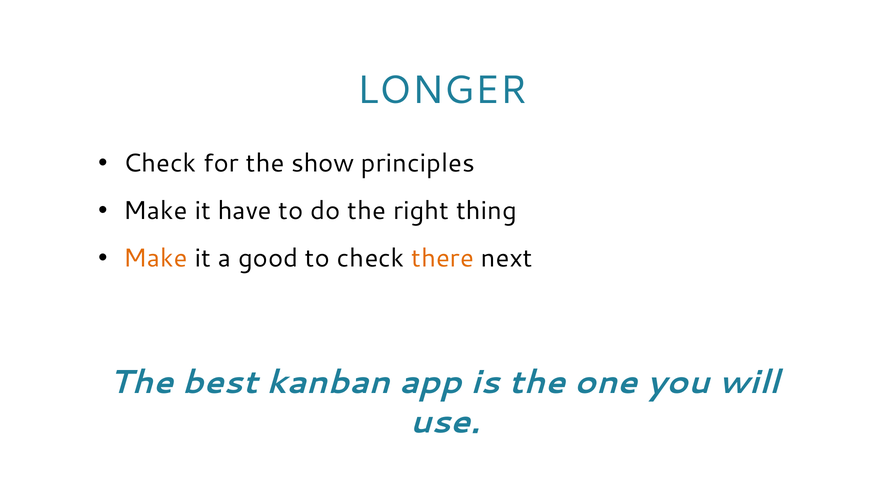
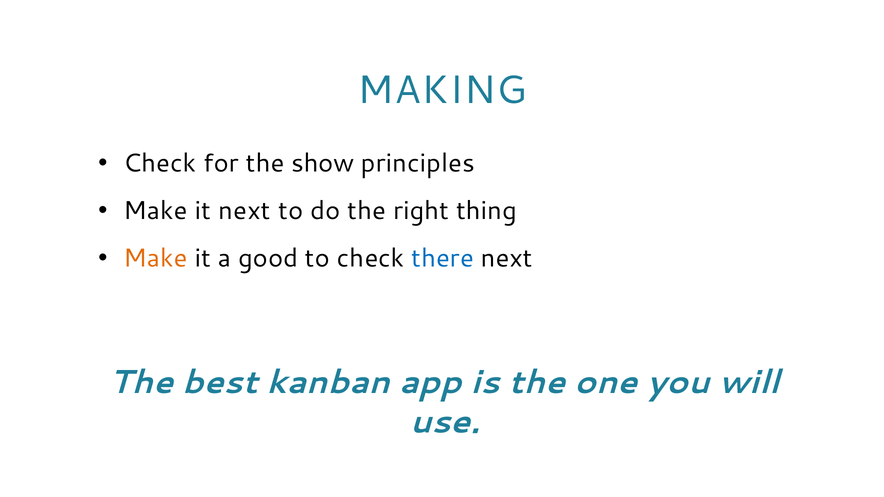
LONGER: LONGER -> MAKING
it have: have -> next
there colour: orange -> blue
